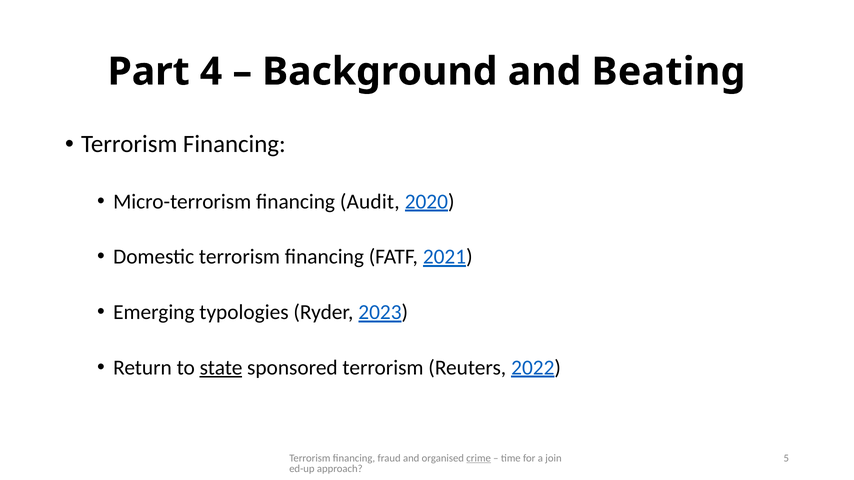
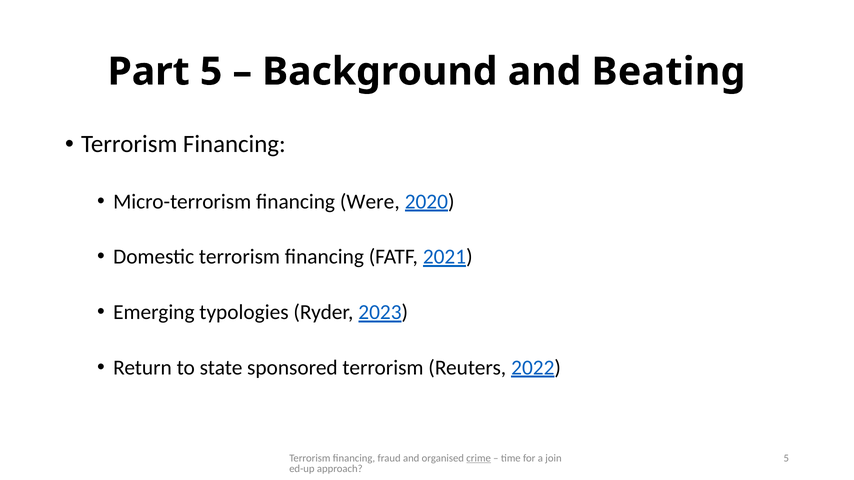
Part 4: 4 -> 5
Audit: Audit -> Were
state underline: present -> none
